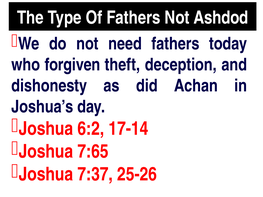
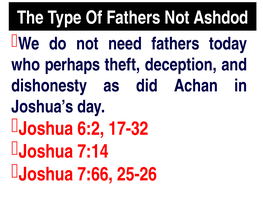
forgiven: forgiven -> perhaps
17-14: 17-14 -> 17-32
7:65: 7:65 -> 7:14
7:37: 7:37 -> 7:66
